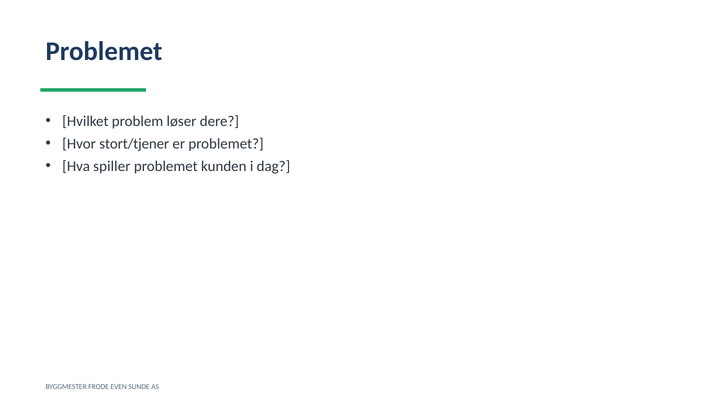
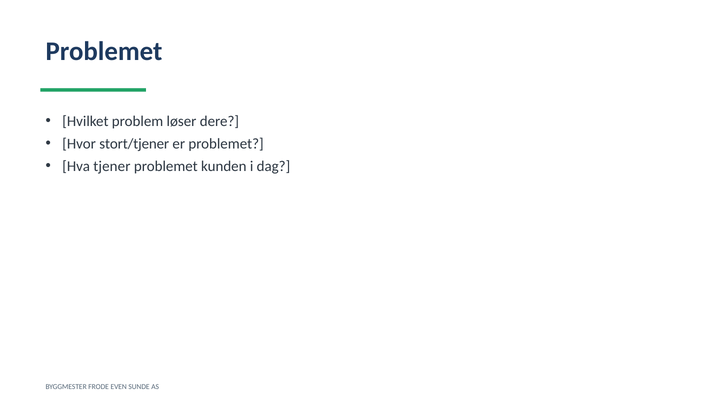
spiller: spiller -> tjener
